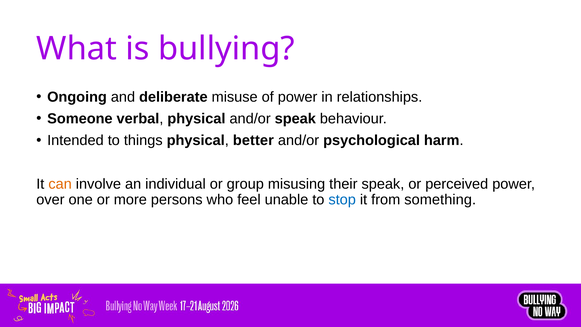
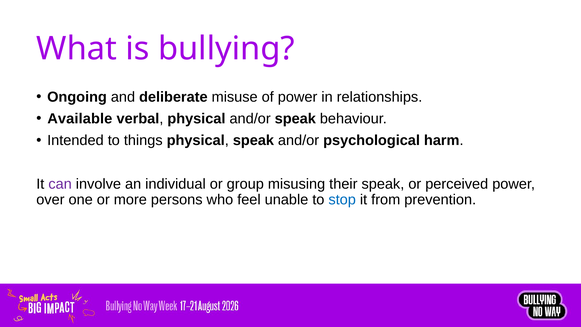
Someone: Someone -> Available
physical better: better -> speak
can colour: orange -> purple
something: something -> prevention
